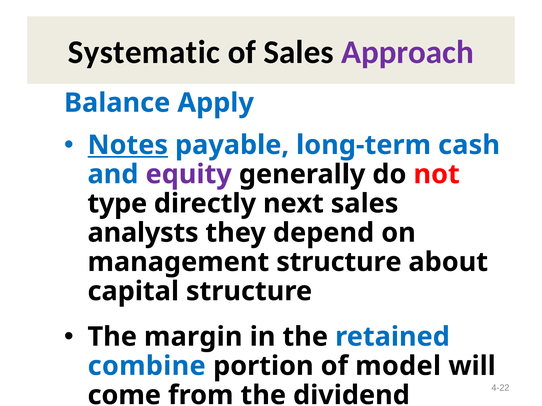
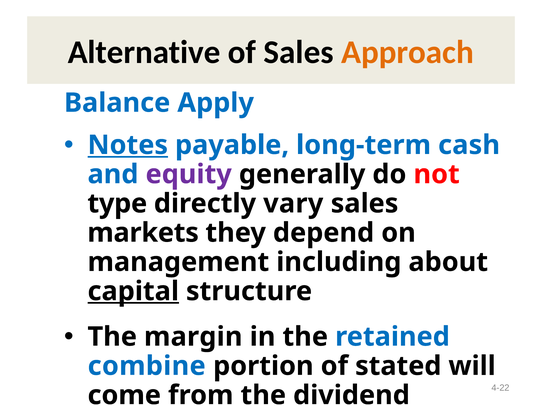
Systematic: Systematic -> Alternative
Approach colour: purple -> orange
next: next -> vary
analysts: analysts -> markets
management structure: structure -> including
capital underline: none -> present
model: model -> stated
